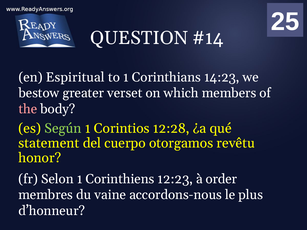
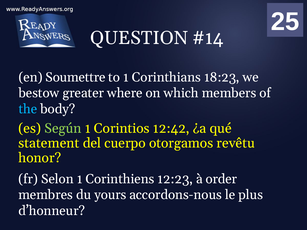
Espiritual: Espiritual -> Soumettre
14:23: 14:23 -> 18:23
verset: verset -> where
the colour: pink -> light blue
12:28: 12:28 -> 12:42
vaine: vaine -> yours
